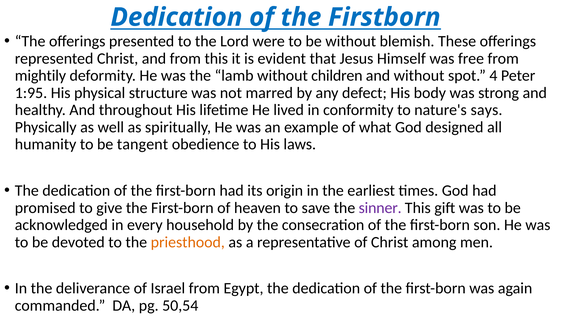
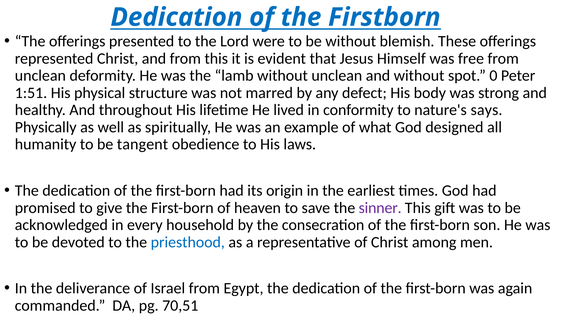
mightily at (40, 76): mightily -> unclean
without children: children -> unclean
4: 4 -> 0
1:95: 1:95 -> 1:51
priesthood colour: orange -> blue
50,54: 50,54 -> 70,51
